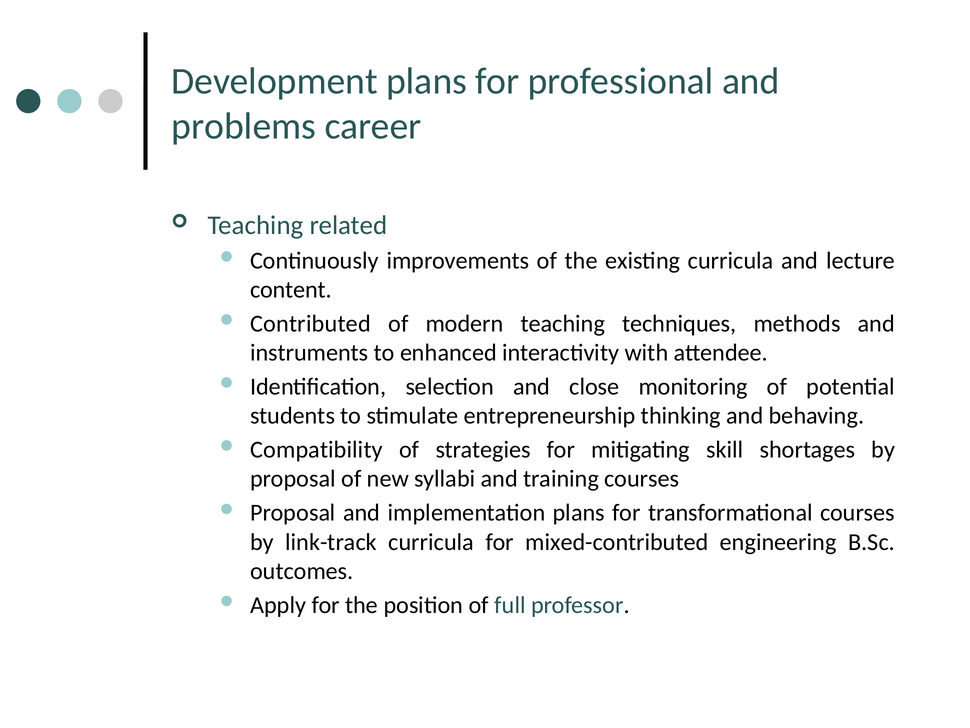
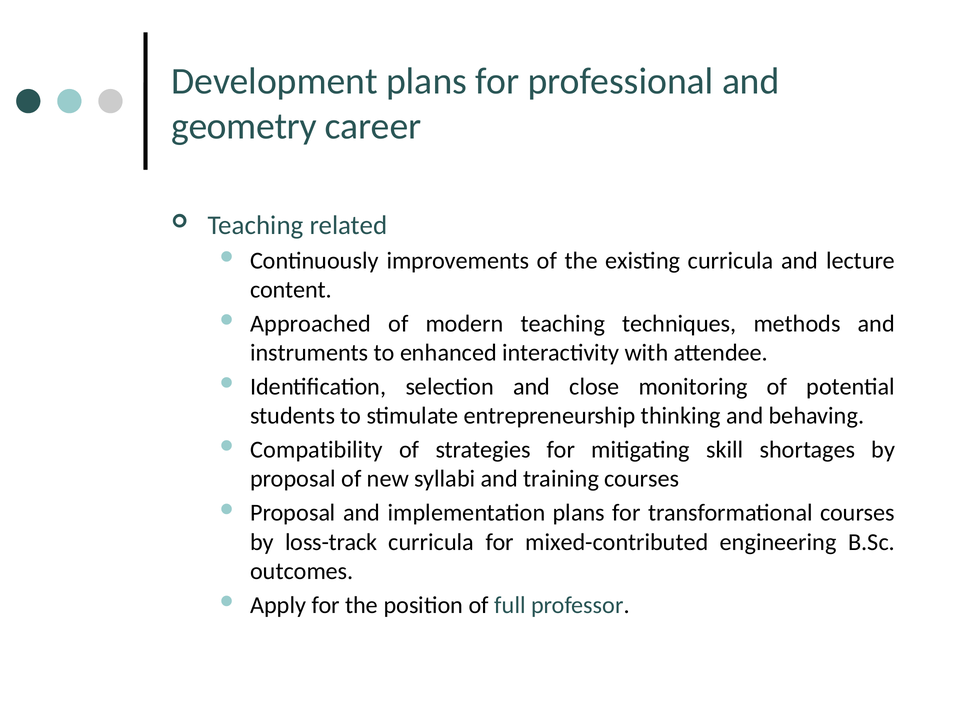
problems: problems -> geometry
Contributed: Contributed -> Approached
link-track: link-track -> loss-track
